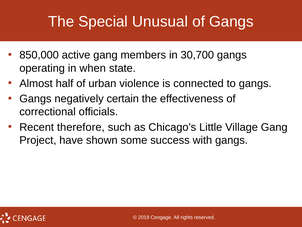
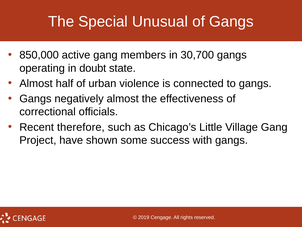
when: when -> doubt
negatively certain: certain -> almost
